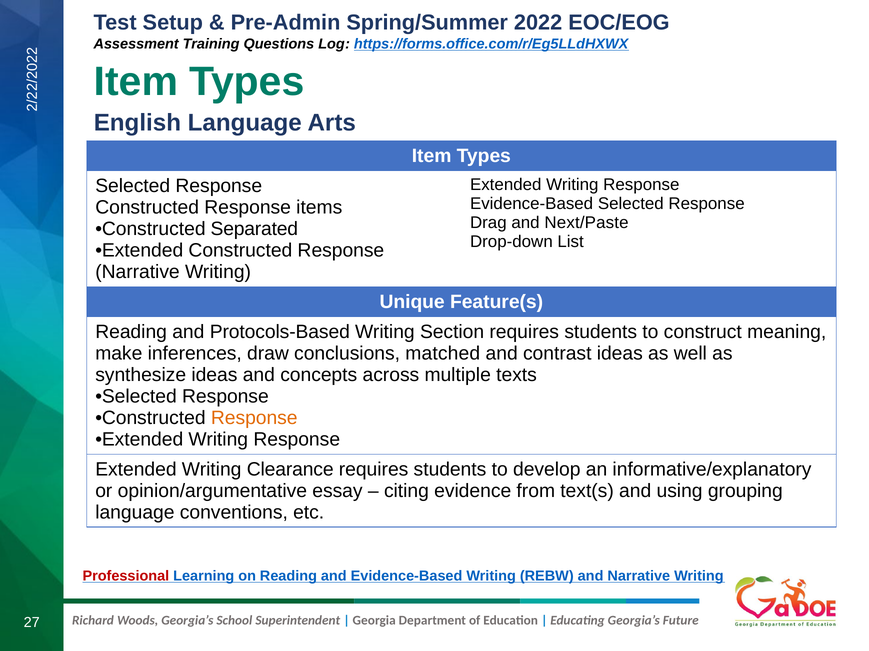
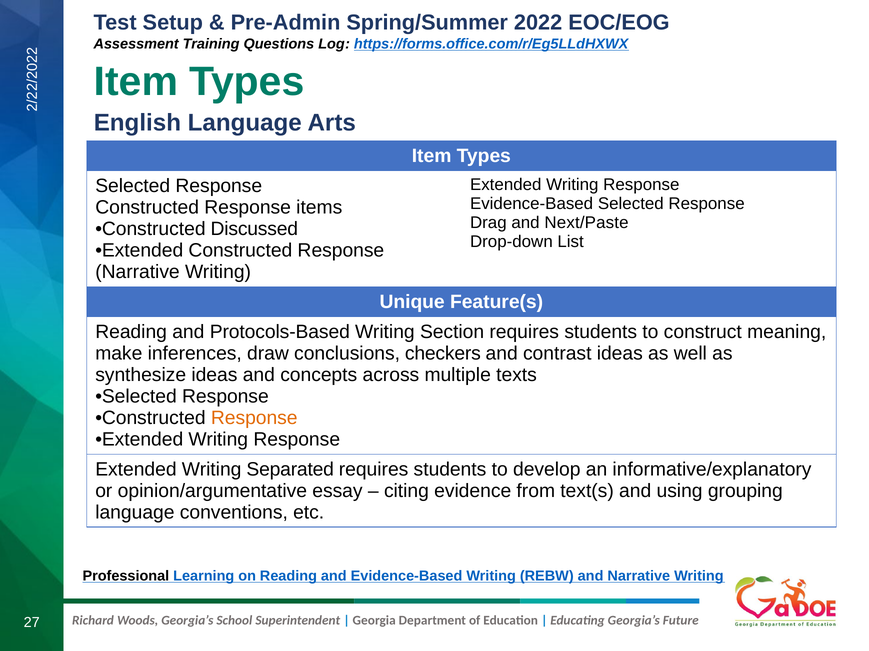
Separated: Separated -> Discussed
matched: matched -> checkers
Clearance: Clearance -> Separated
Professional colour: red -> black
